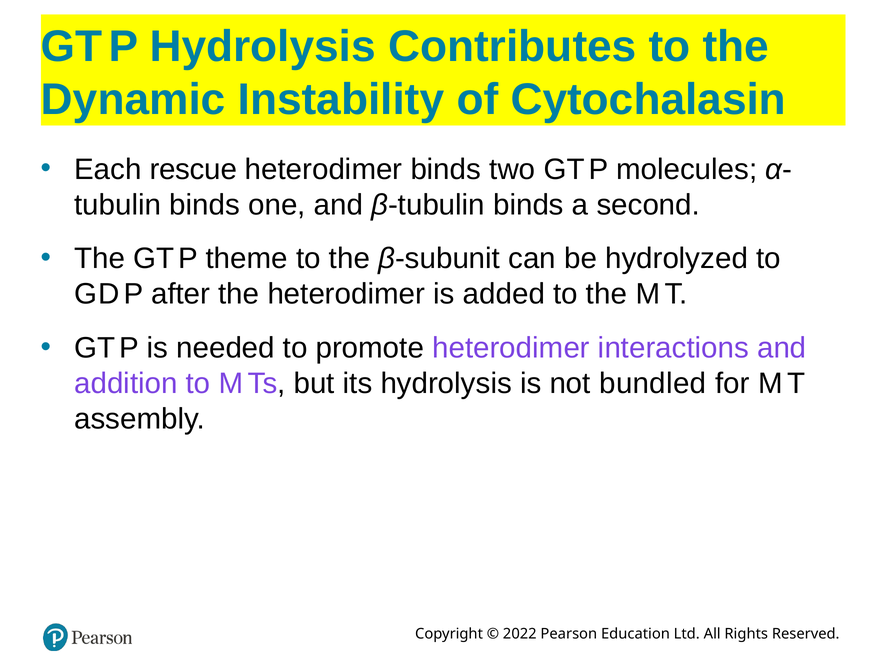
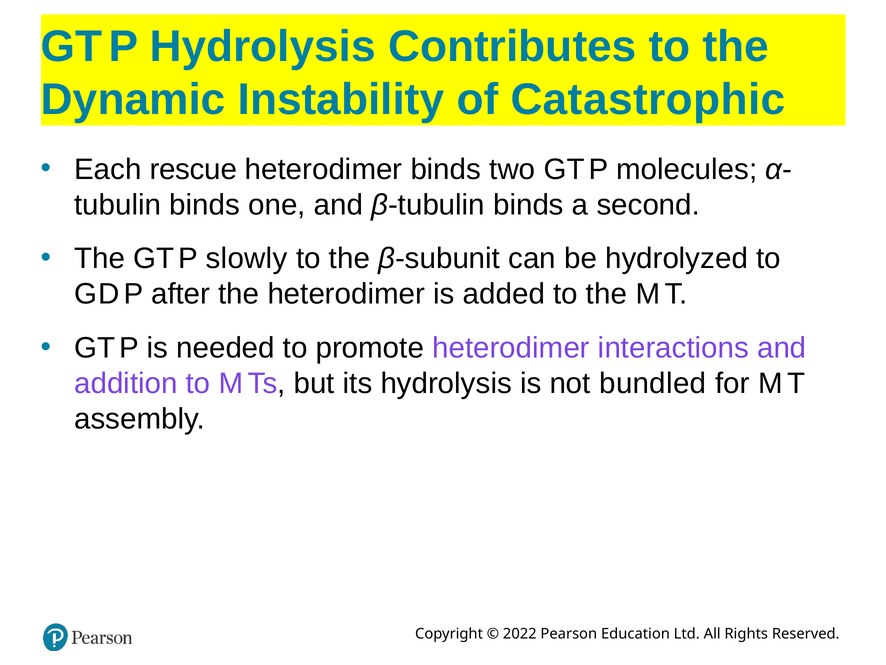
Cytochalasin: Cytochalasin -> Catastrophic
theme: theme -> slowly
